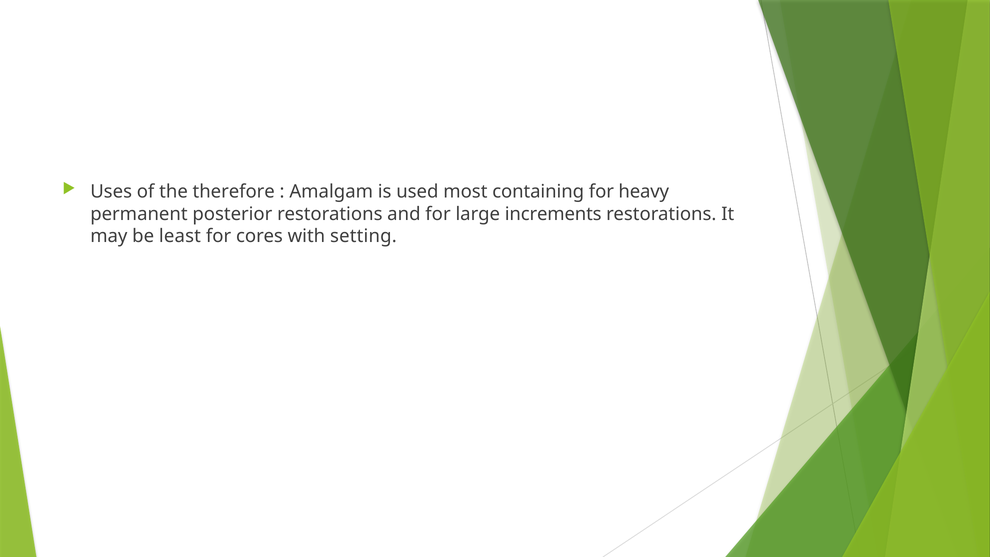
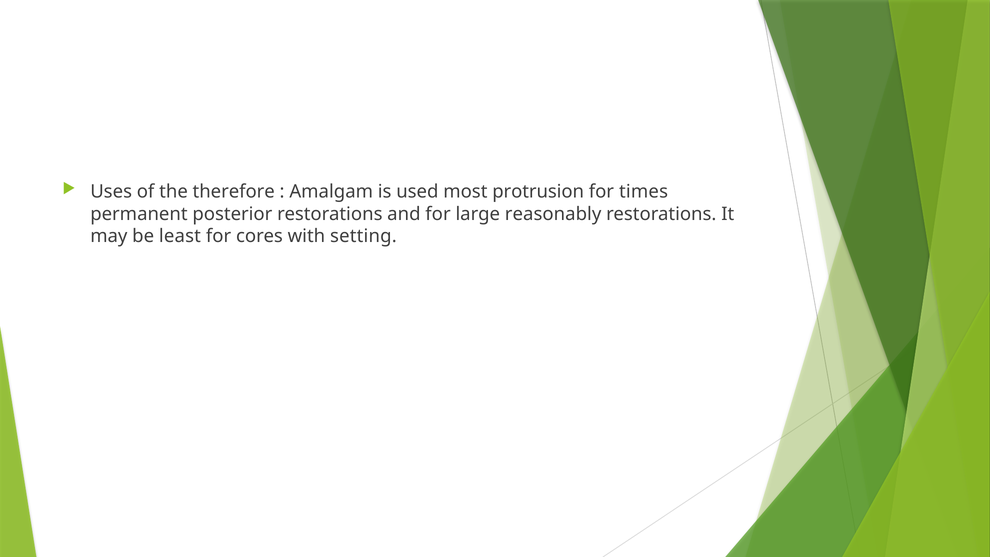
containing: containing -> protrusion
heavy: heavy -> times
increments: increments -> reasonably
